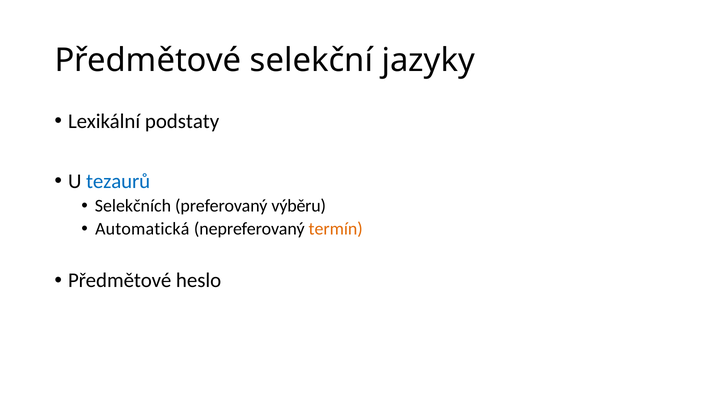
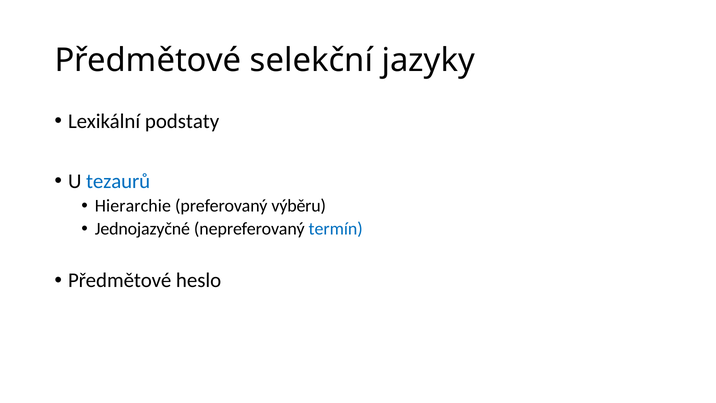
Selekčních: Selekčních -> Hierarchie
Automatická: Automatická -> Jednojazyčné
termín colour: orange -> blue
